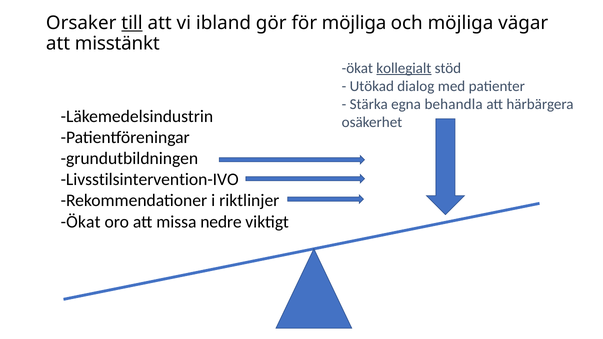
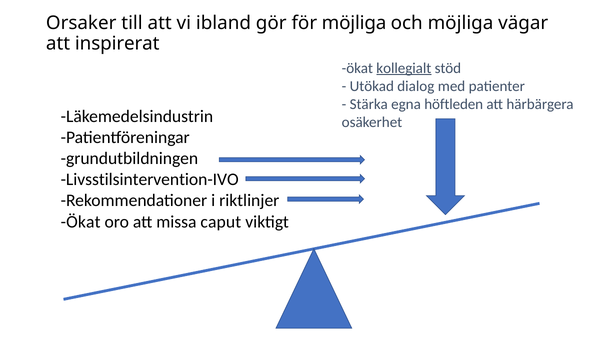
till underline: present -> none
misstänkt: misstänkt -> inspirerat
behandla: behandla -> höftleden
nedre: nedre -> caput
